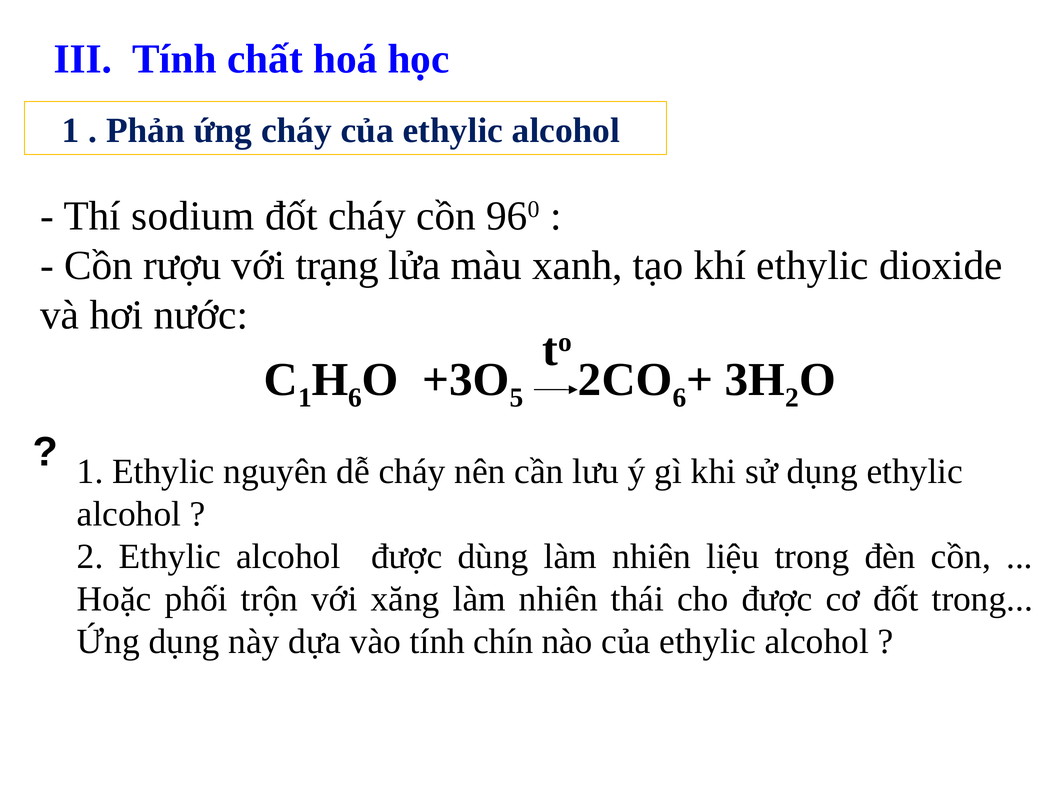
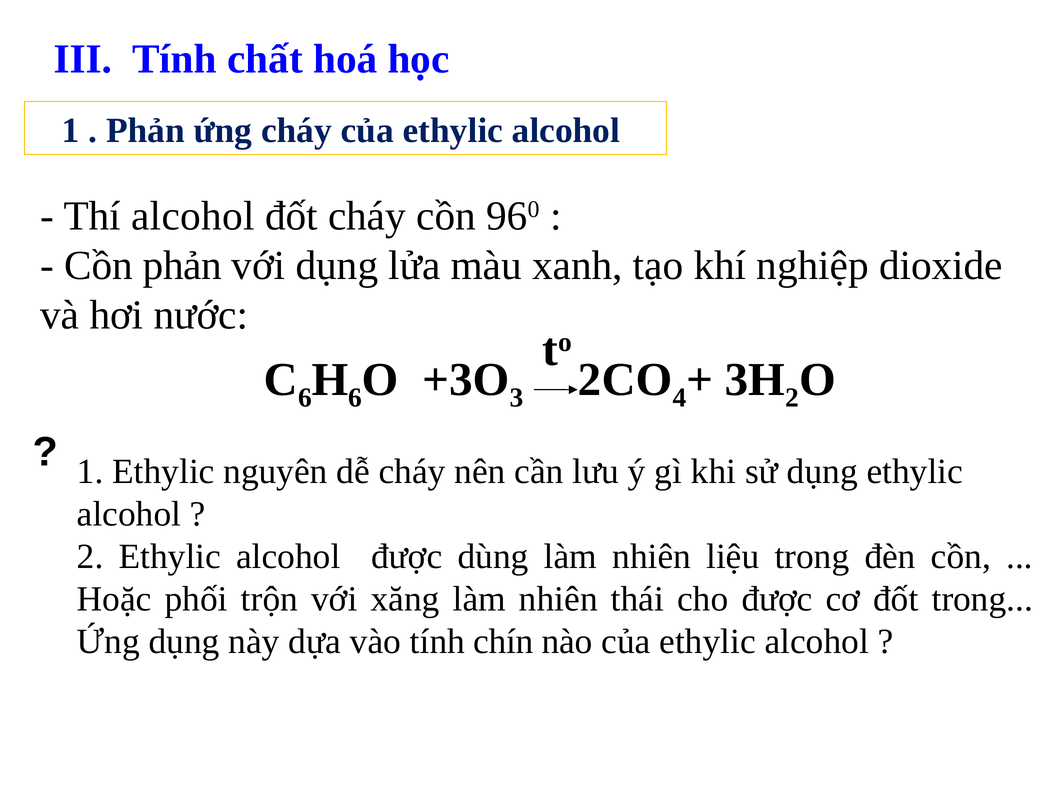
Thí sodium: sodium -> alcohol
Cồn rượu: rượu -> phản
với trạng: trạng -> dụng
khí ethylic: ethylic -> nghiệp
1 at (305, 398): 1 -> 6
5: 5 -> 3
6 at (679, 398): 6 -> 4
